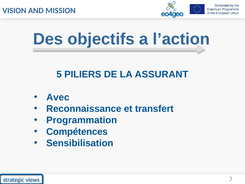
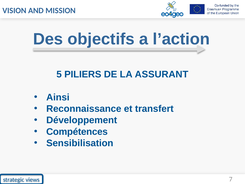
Avec: Avec -> Ainsi
Programmation: Programmation -> Développement
